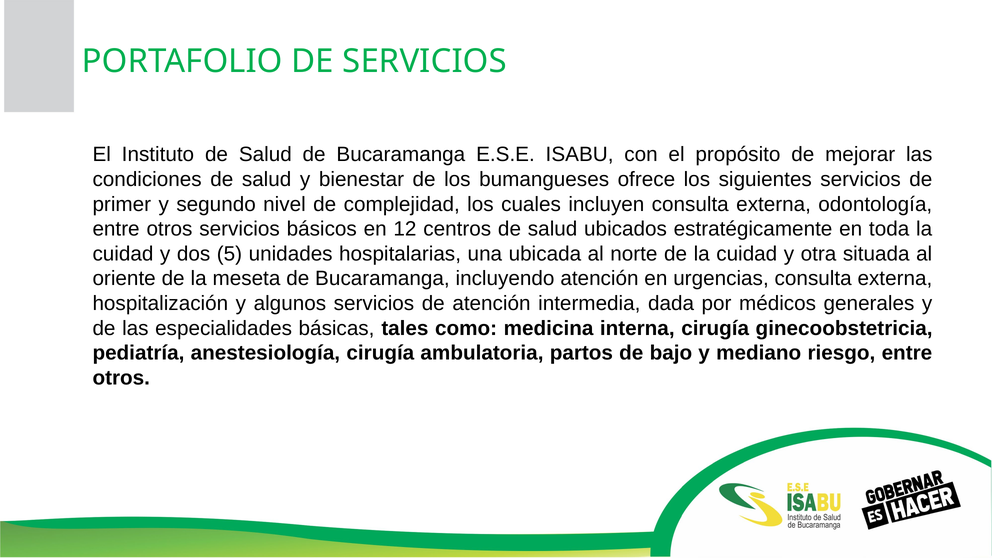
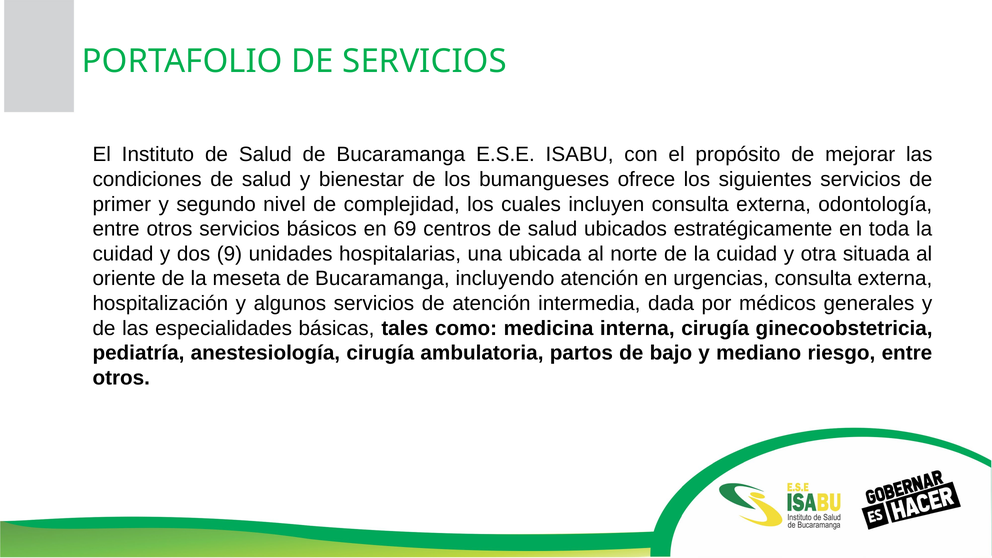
12: 12 -> 69
5: 5 -> 9
